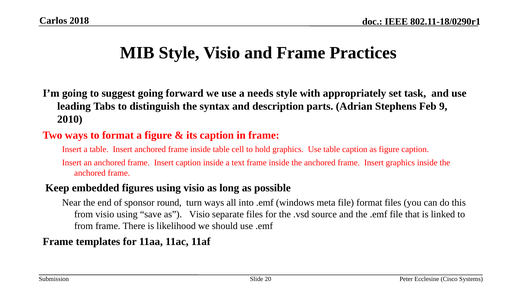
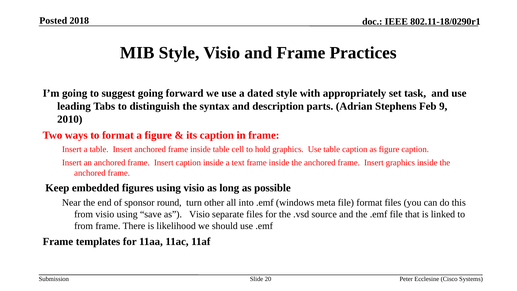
Carlos: Carlos -> Posted
needs: needs -> dated
turn ways: ways -> other
